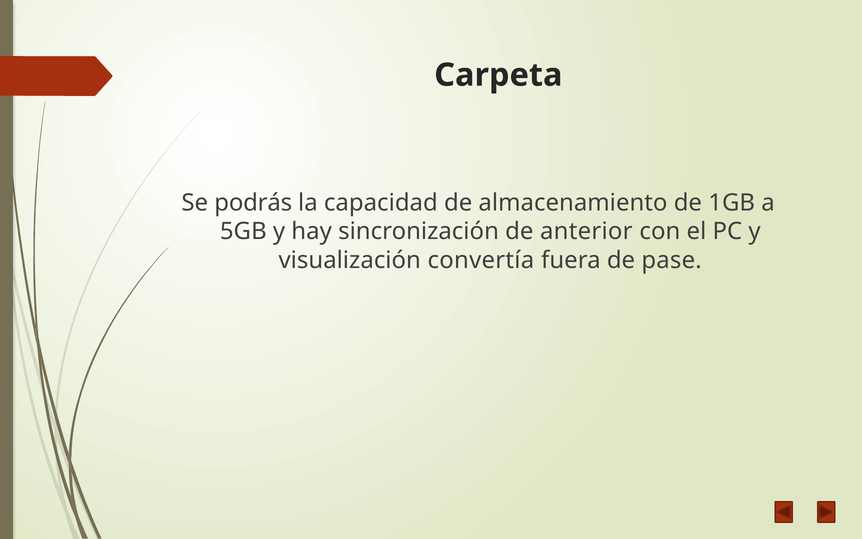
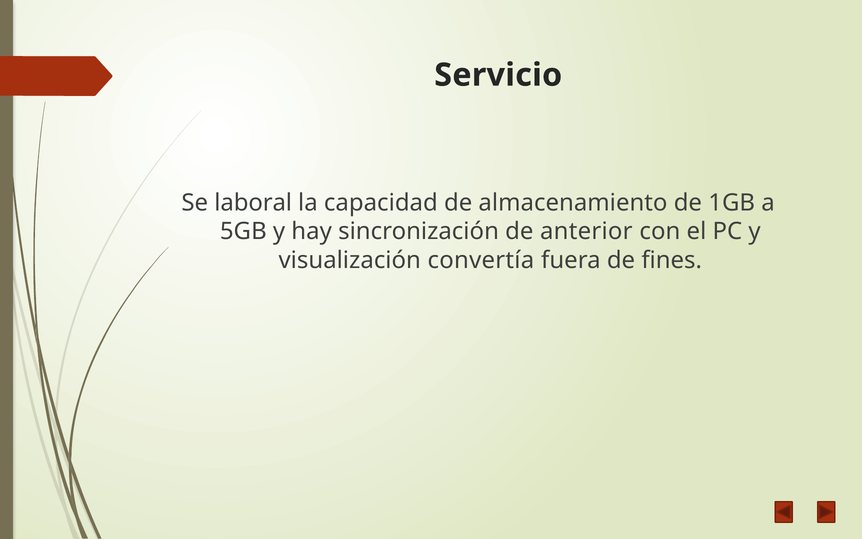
Carpeta: Carpeta -> Servicio
podrás: podrás -> laboral
pase: pase -> fines
